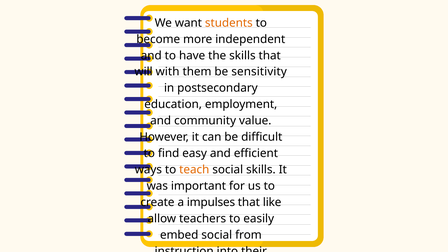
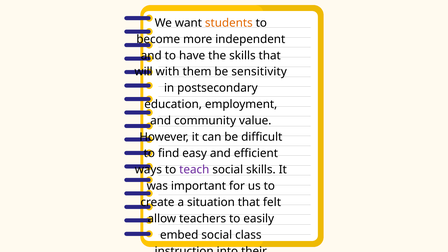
teach colour: orange -> purple
impulses: impulses -> situation
like: like -> felt
from: from -> class
